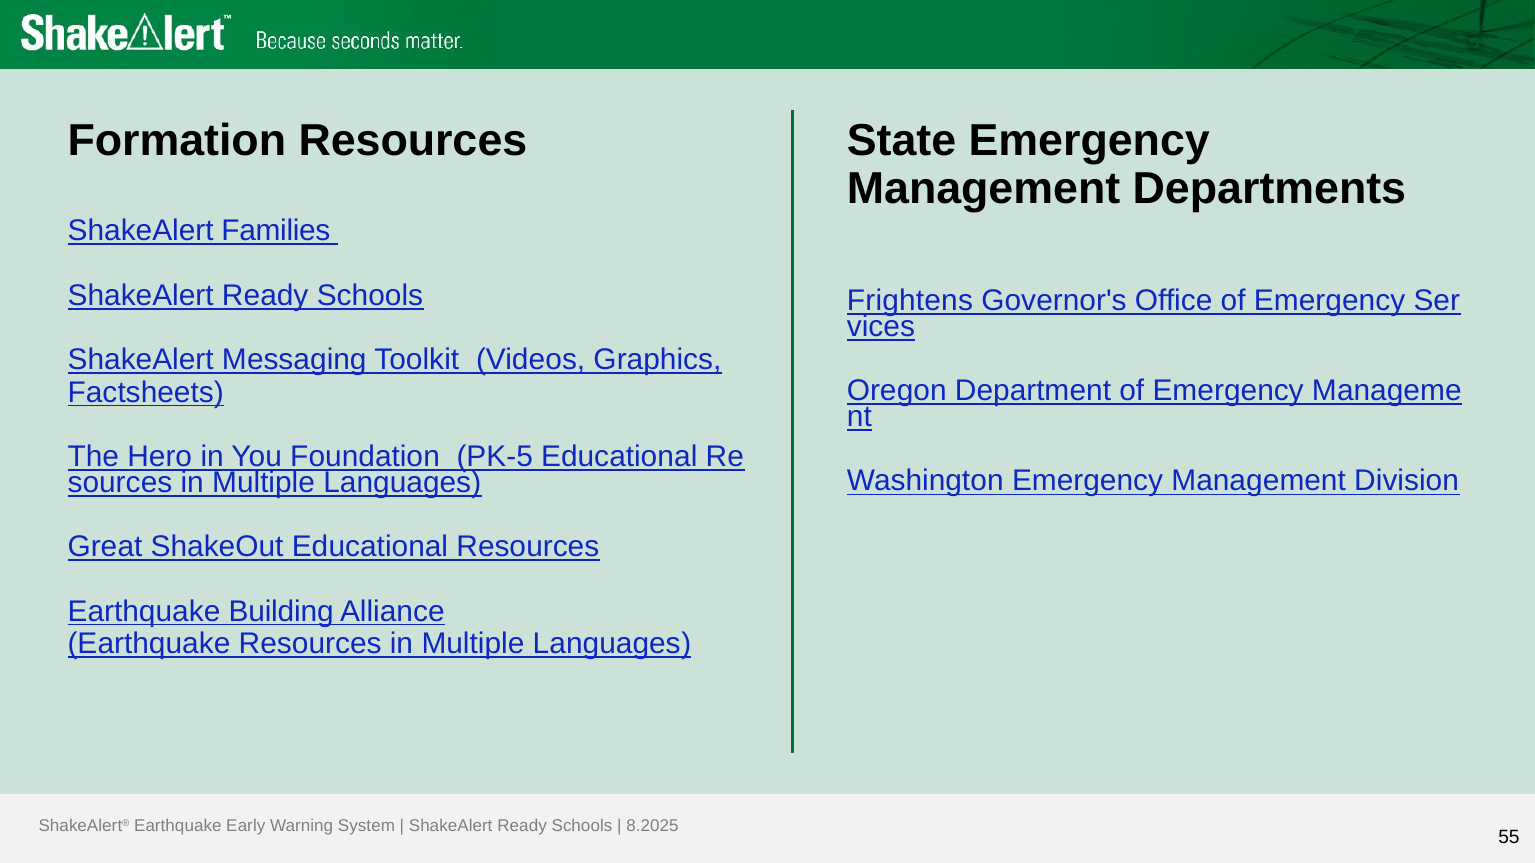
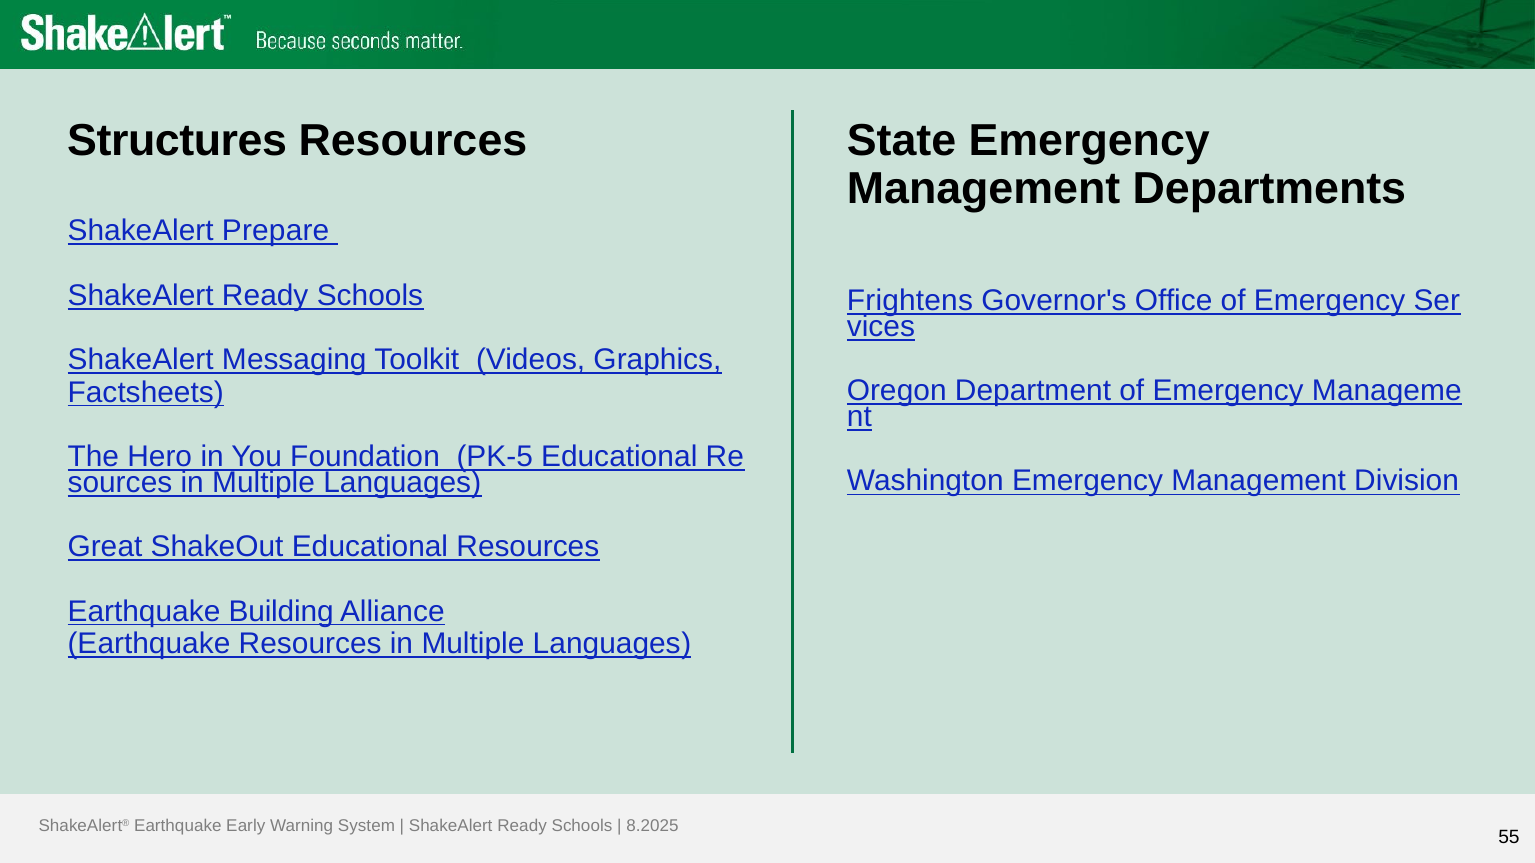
Formation: Formation -> Structures
Families: Families -> Prepare
